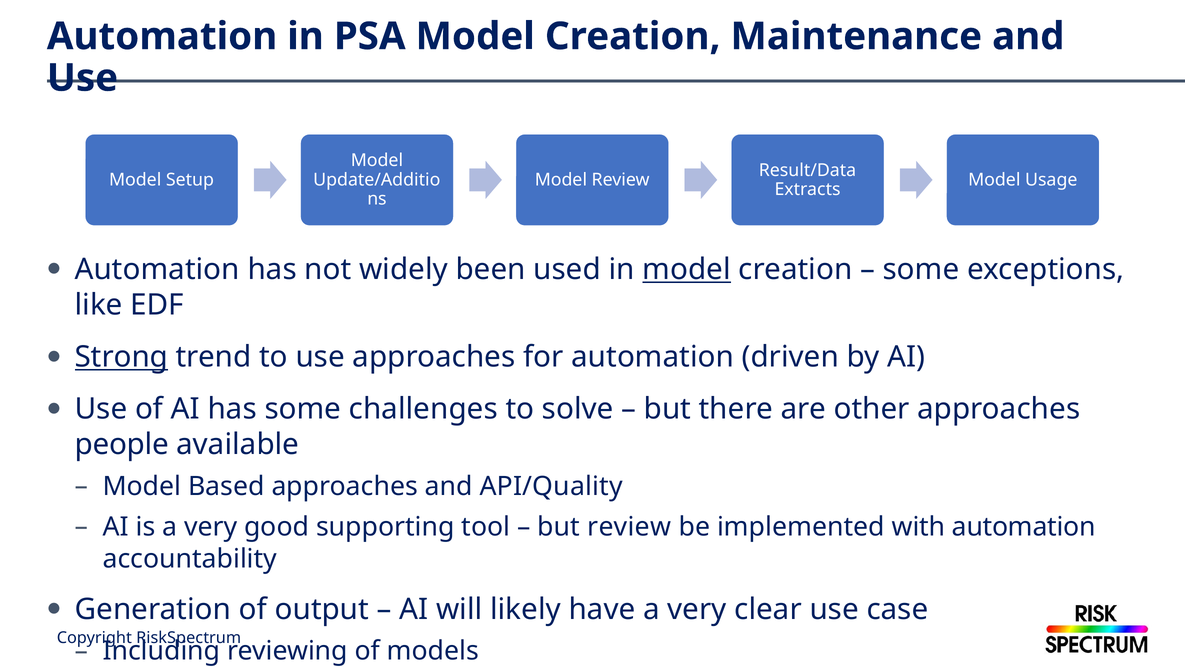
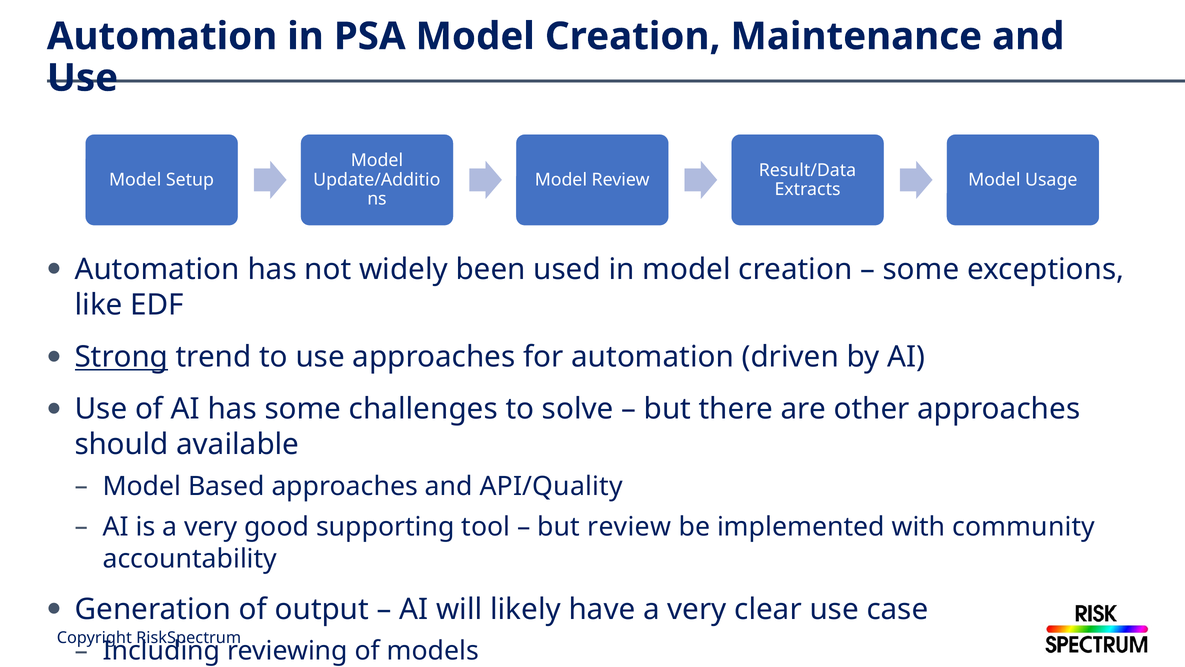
model at (687, 269) underline: present -> none
people: people -> should
with automation: automation -> community
